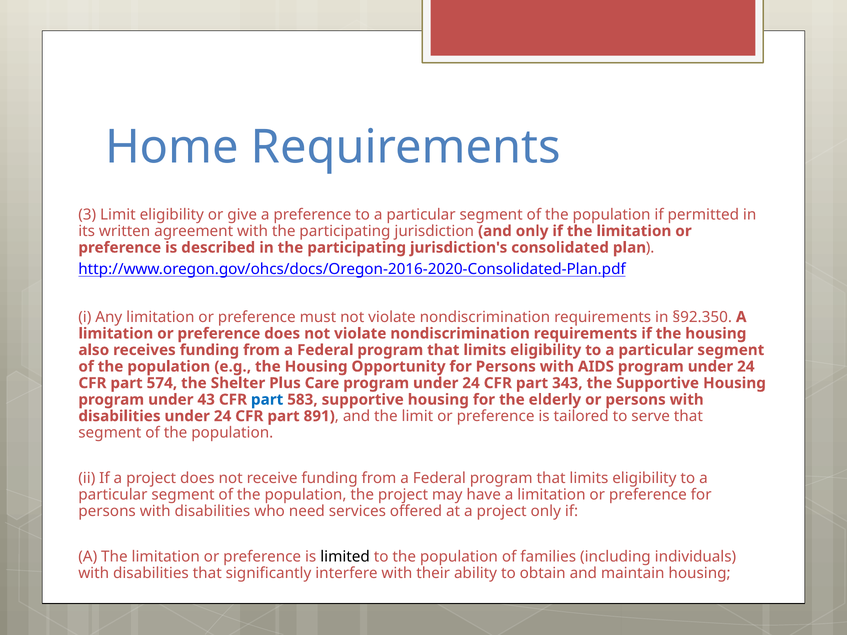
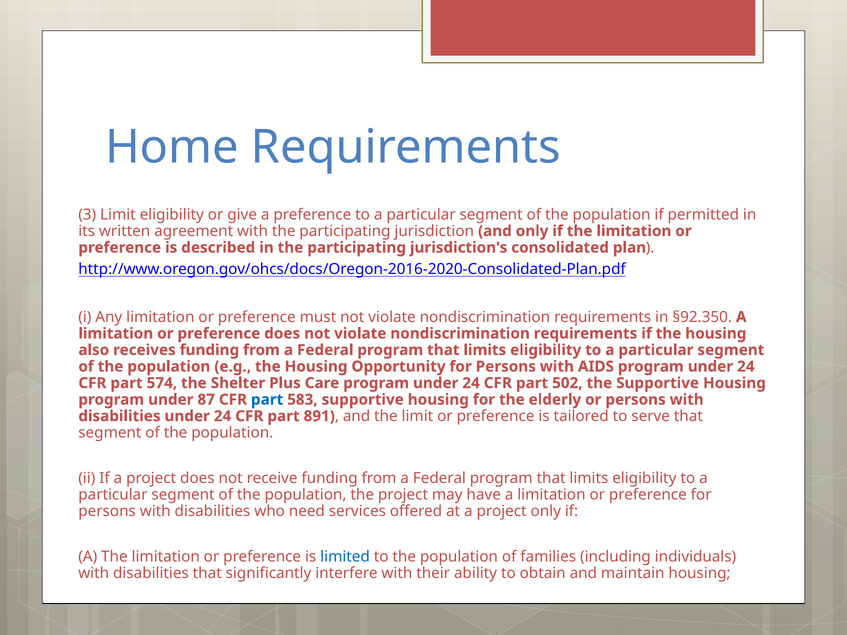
343: 343 -> 502
43: 43 -> 87
limited colour: black -> blue
